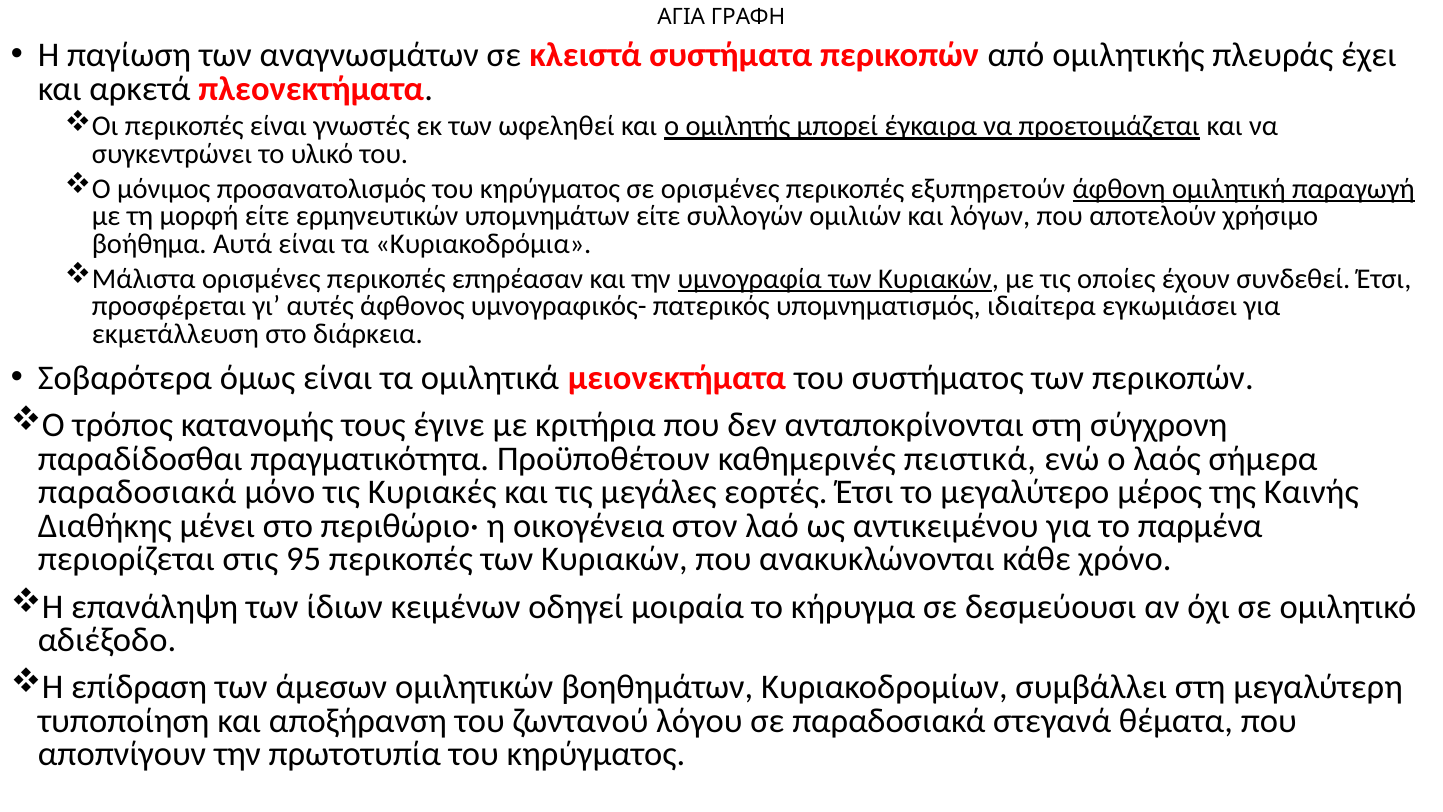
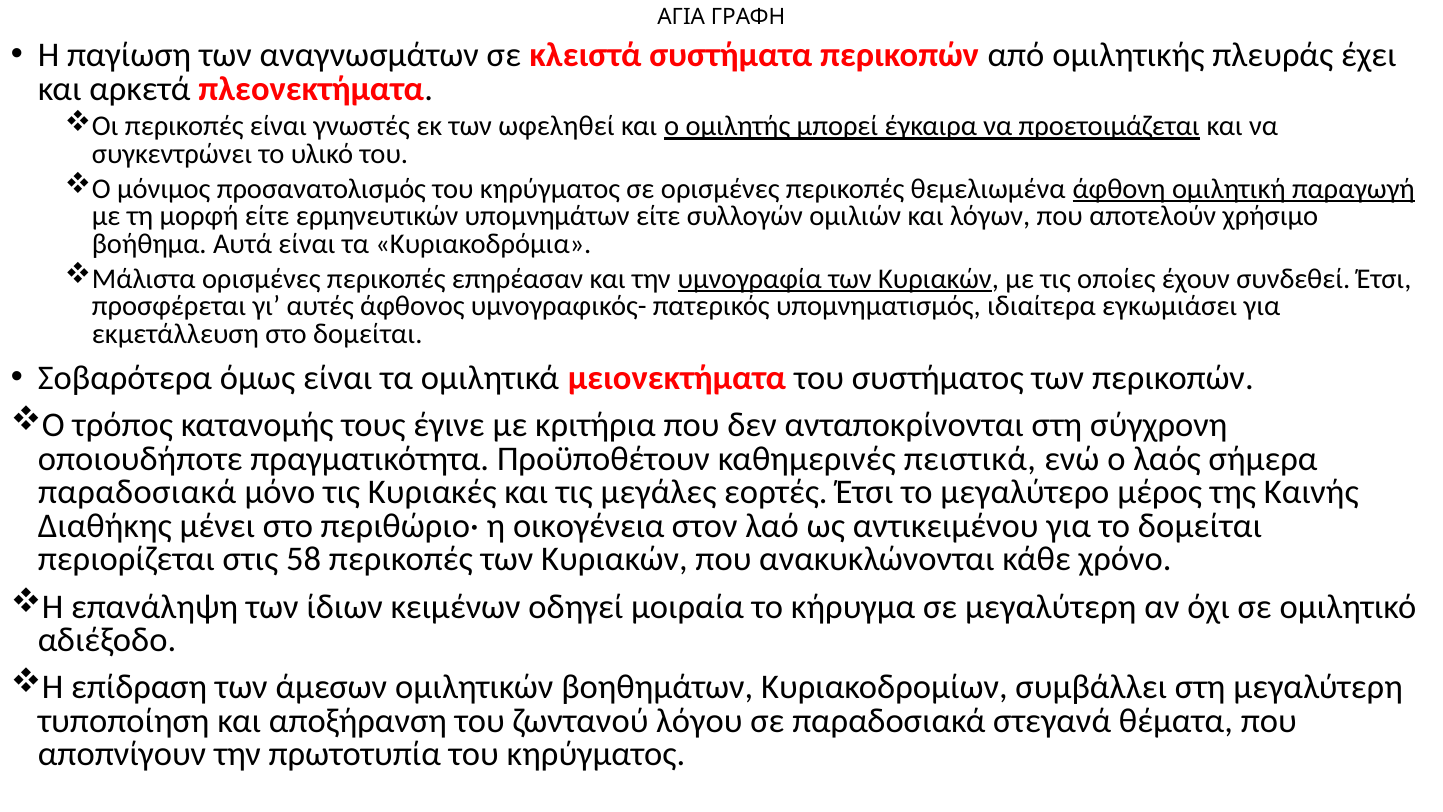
εξυπηρετούν: εξυπηρετούν -> θεμελιωμένα
στο διάρκεια: διάρκεια -> δομείται
παραδίδοσθαι: παραδίδοσθαι -> οποιουδήποτε
το παρμένα: παρμένα -> δομείται
95: 95 -> 58
σε δεσμεύουσι: δεσμεύουσι -> μεγαλύτερη
